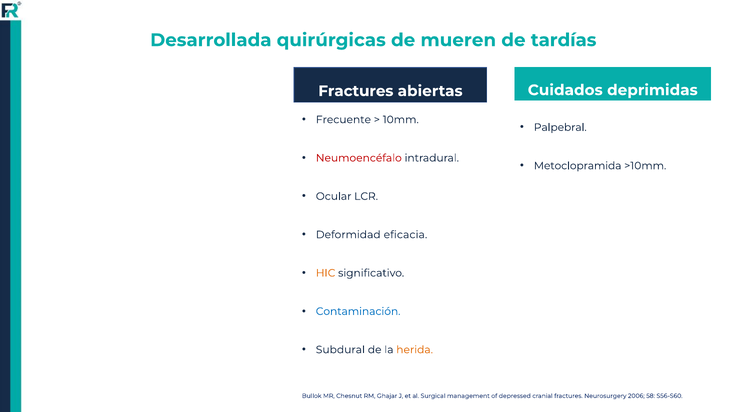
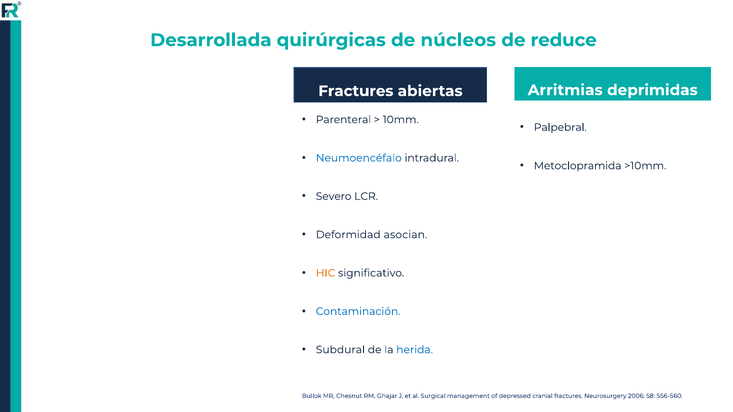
mueren: mueren -> núcleos
tardías: tardías -> reduce
Cuidados: Cuidados -> Arritmias
Frecuente: Frecuente -> Parenteral
Neumoencéfalo colour: red -> blue
Ocular: Ocular -> Severo
eficacia: eficacia -> asocian
herida colour: orange -> blue
